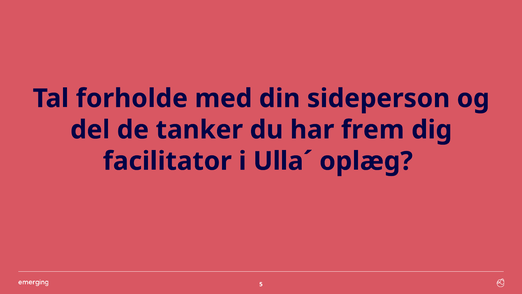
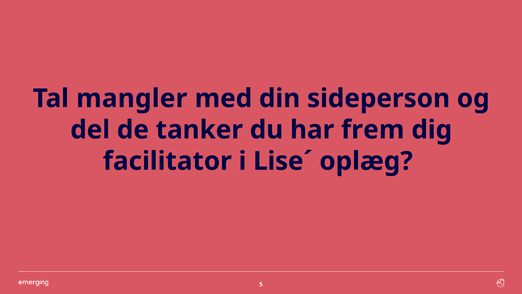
forholde: forholde -> mangler
Ulla´: Ulla´ -> Lise´
